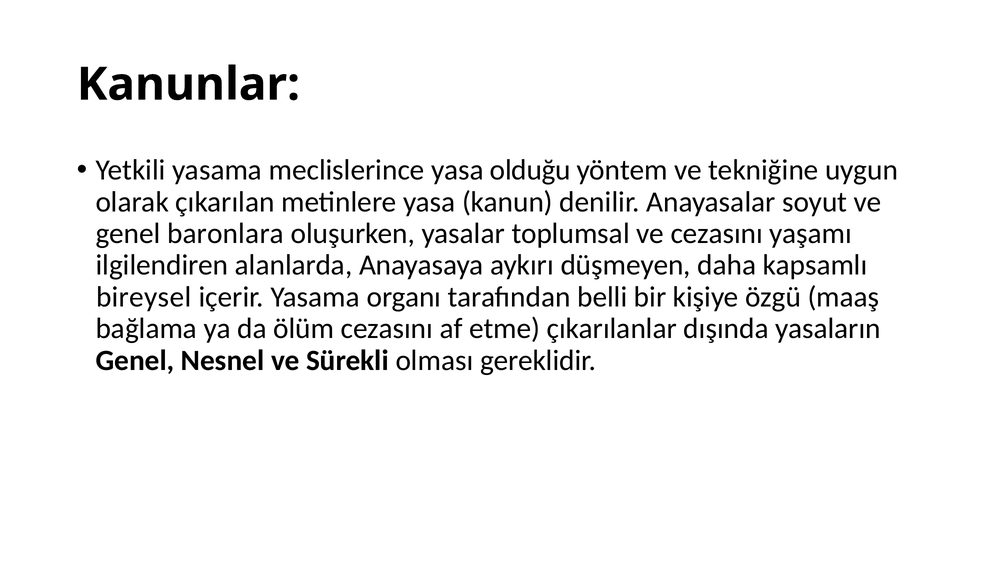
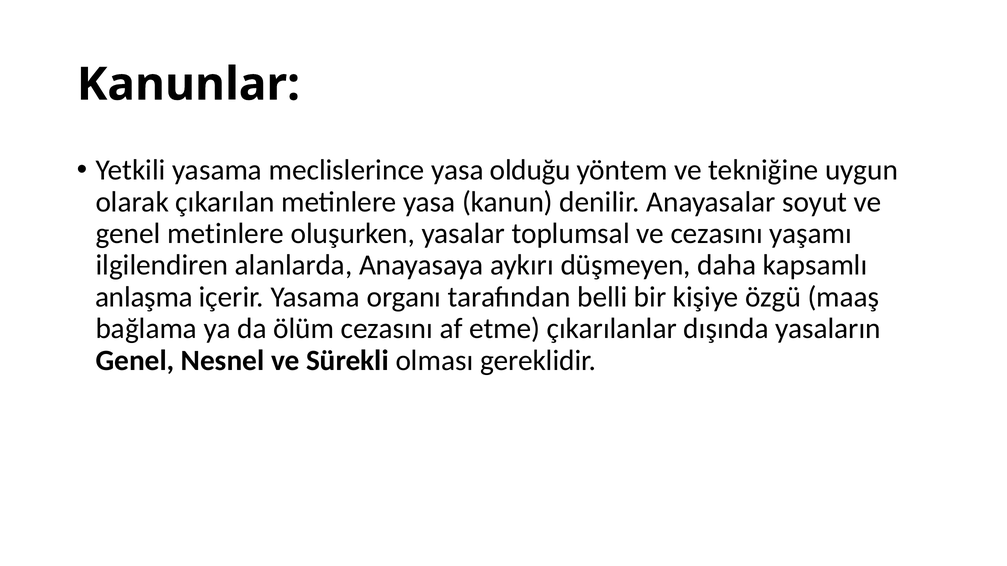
genel baronlara: baronlara -> metinlere
bireysel: bireysel -> anlaşma
